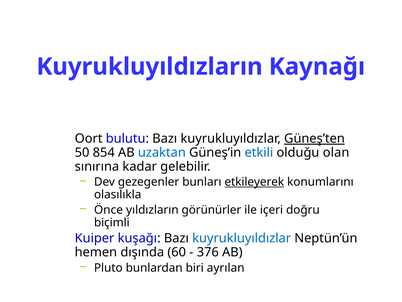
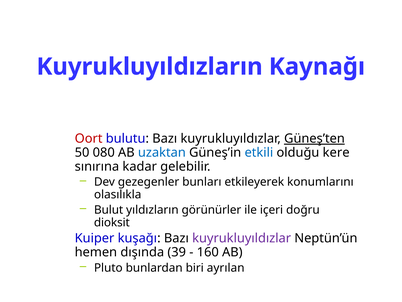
Oort colour: black -> red
854: 854 -> 080
olan: olan -> kere
etkileyerek underline: present -> none
Önce: Önce -> Bulut
biçimli: biçimli -> dioksit
kuyrukluyıldızlar at (242, 238) colour: blue -> purple
60: 60 -> 39
376: 376 -> 160
